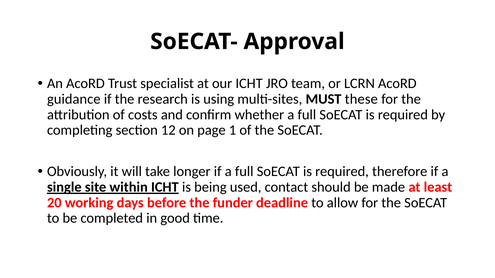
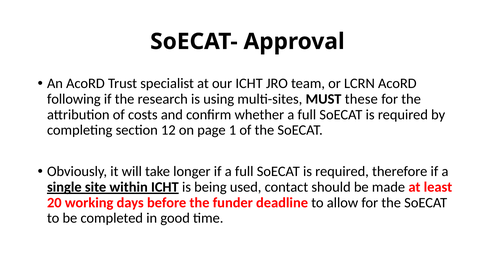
guidance: guidance -> following
